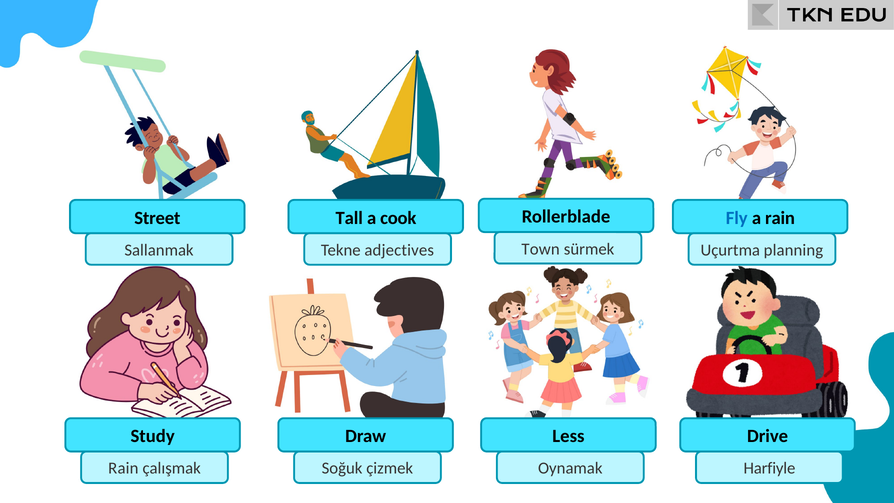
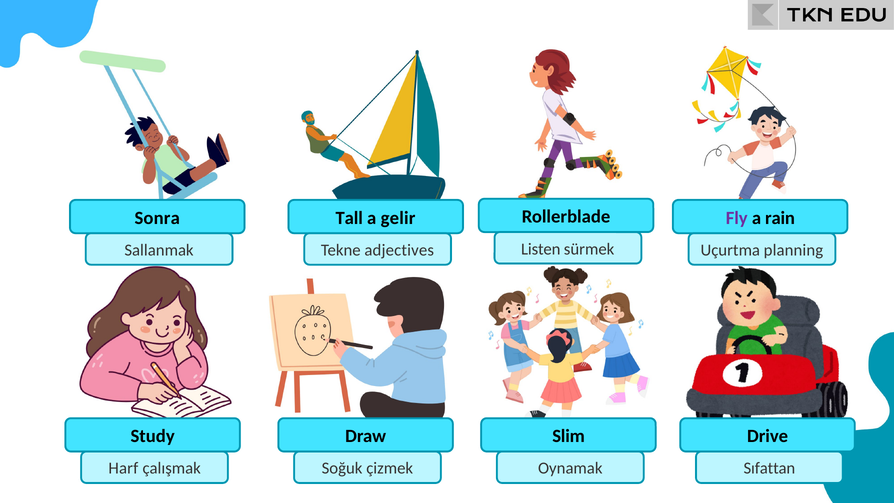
Street: Street -> Sonra
cook: cook -> gelir
Fly colour: blue -> purple
Town: Town -> Listen
Less: Less -> Slim
Rain at (123, 468): Rain -> Harf
Harfiyle: Harfiyle -> Sıfattan
